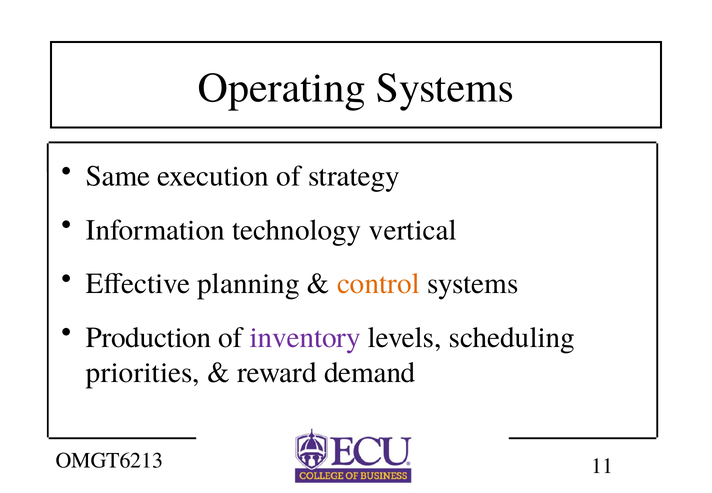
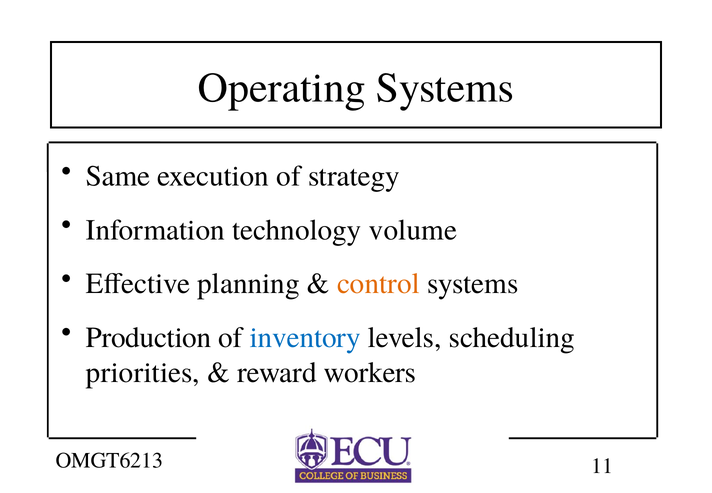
vertical: vertical -> volume
inventory colour: purple -> blue
demand: demand -> workers
